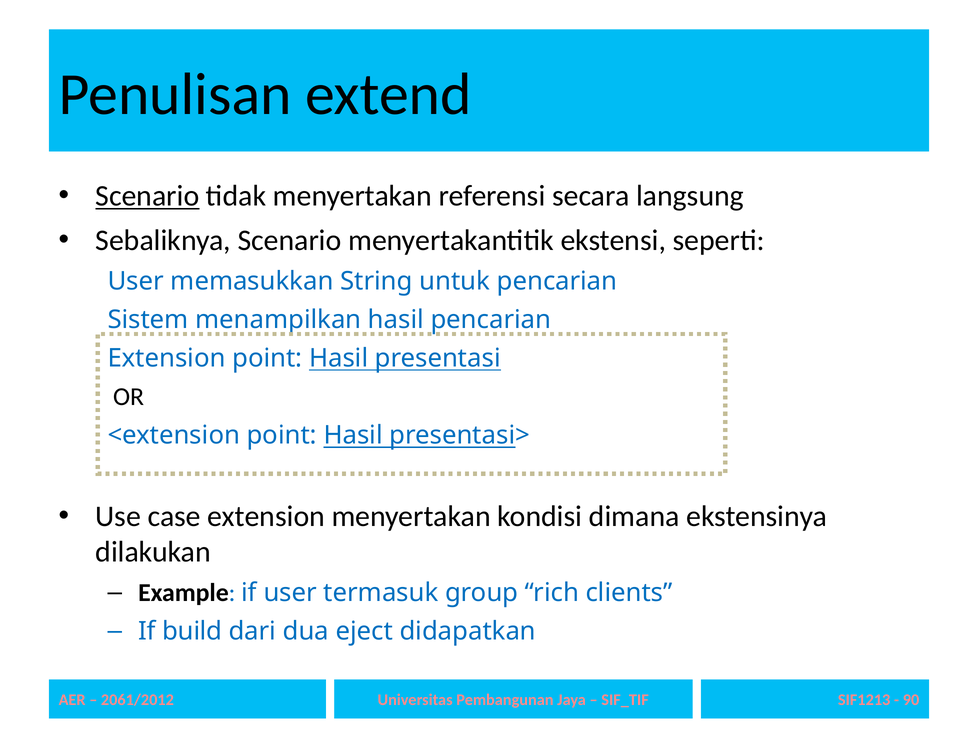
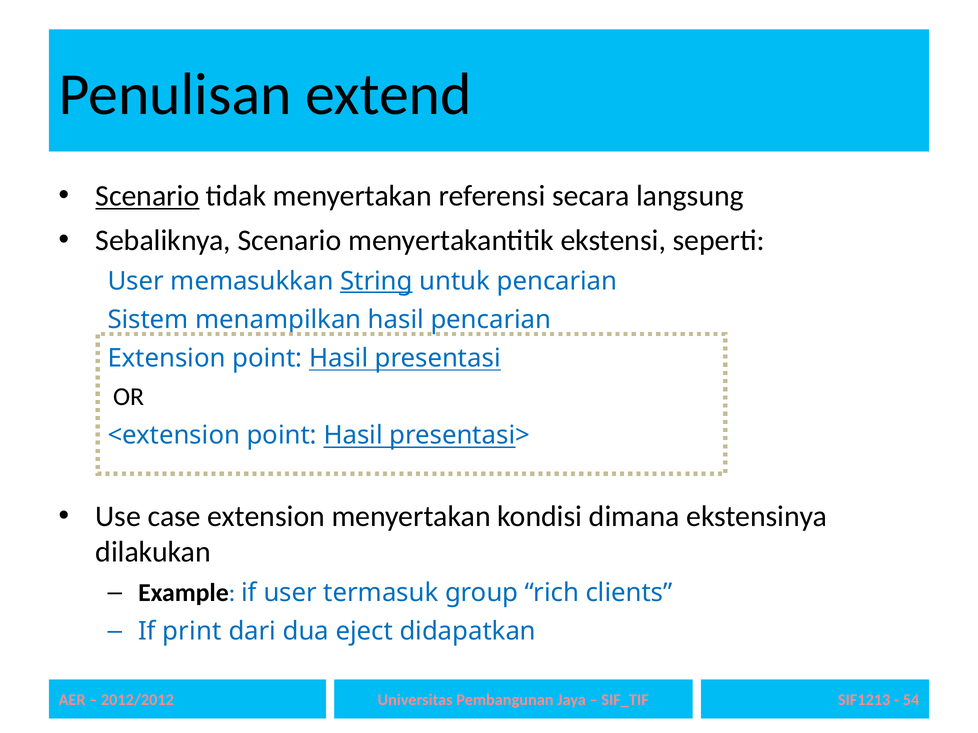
String underline: none -> present
build: build -> print
2061/2012: 2061/2012 -> 2012/2012
90: 90 -> 54
